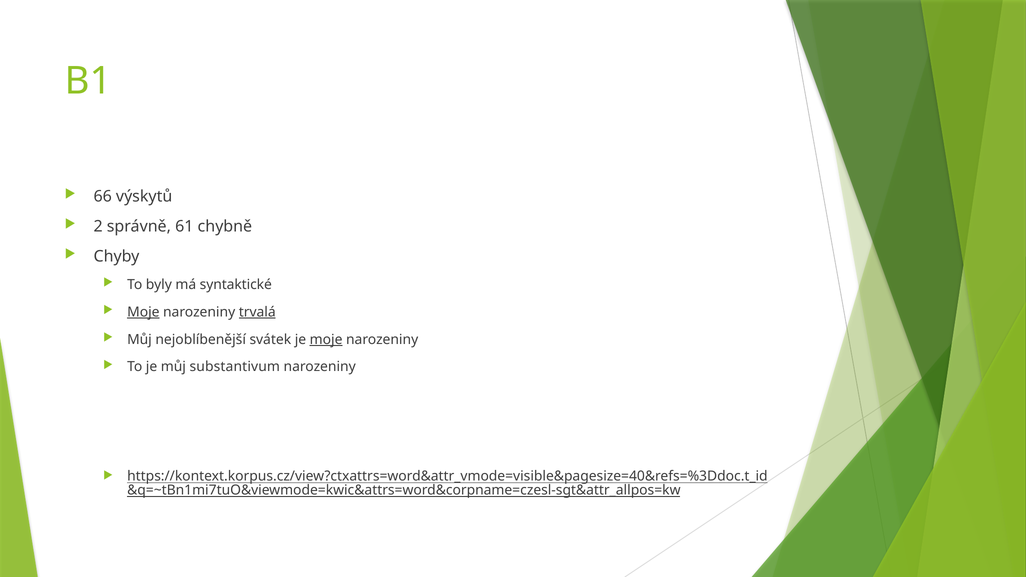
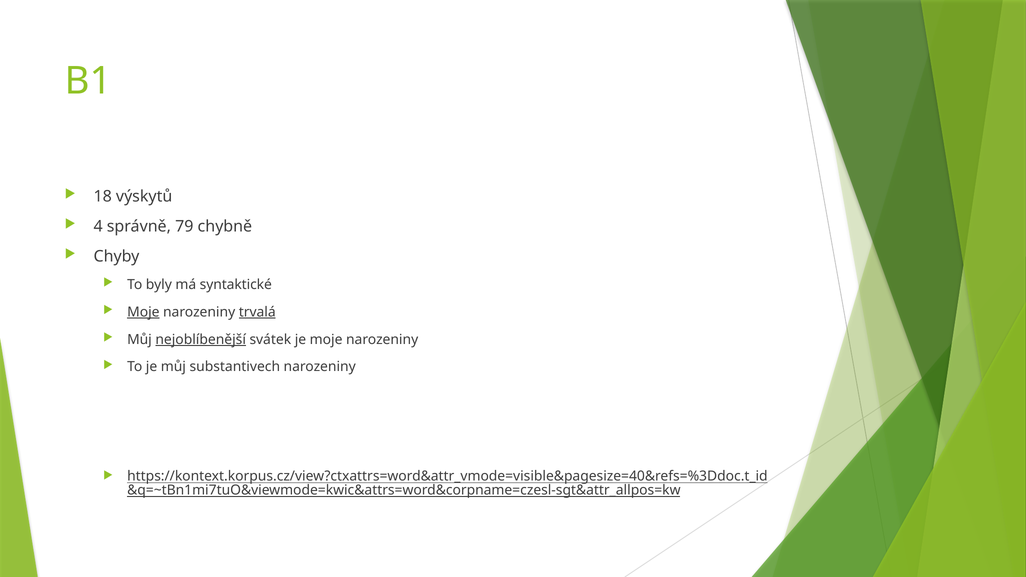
66: 66 -> 18
2: 2 -> 4
61: 61 -> 79
nejoblíbenější underline: none -> present
moje at (326, 340) underline: present -> none
substantivum: substantivum -> substantivech
